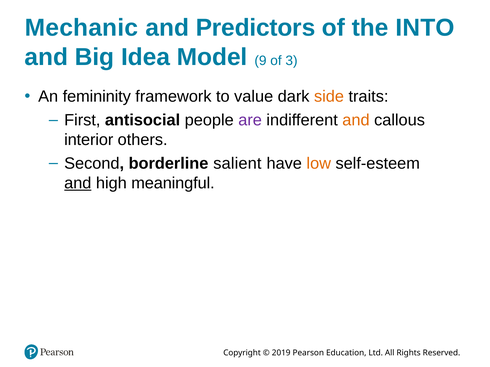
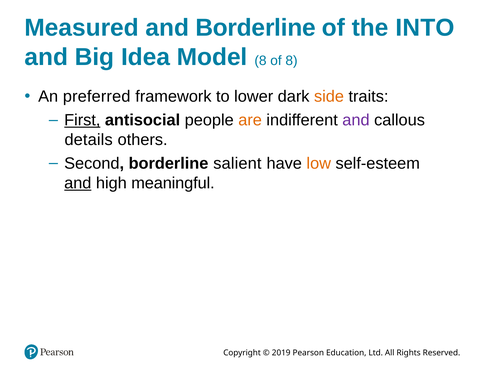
Mechanic: Mechanic -> Measured
and Predictors: Predictors -> Borderline
Model 9: 9 -> 8
of 3: 3 -> 8
femininity: femininity -> preferred
value: value -> lower
First underline: none -> present
are colour: purple -> orange
and at (356, 120) colour: orange -> purple
interior: interior -> details
